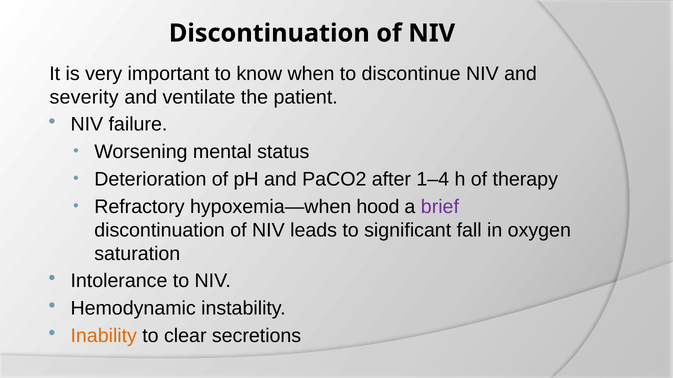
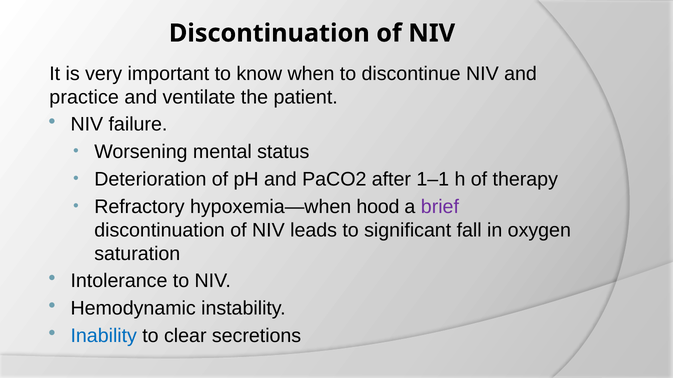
severity: severity -> practice
1–4: 1–4 -> 1–1
Inability colour: orange -> blue
